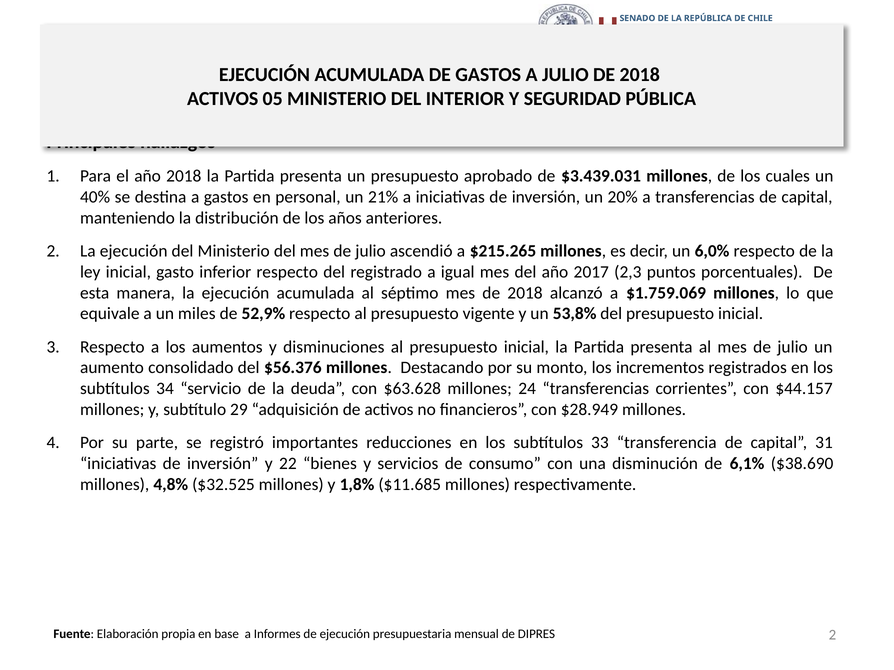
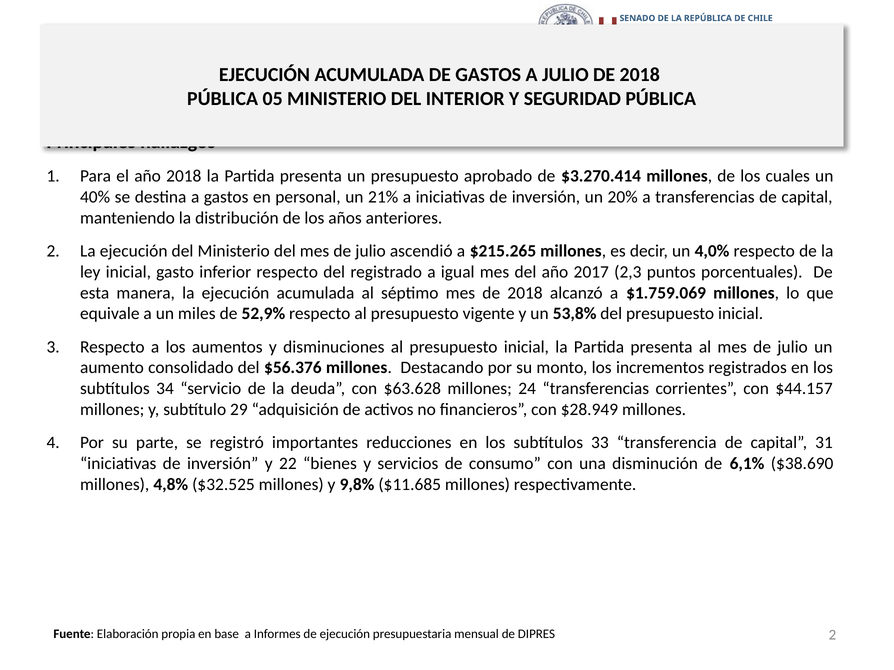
ACTIVOS at (223, 99): ACTIVOS -> PÚBLICA
$3.439.031: $3.439.031 -> $3.270.414
6,0%: 6,0% -> 4,0%
1,8%: 1,8% -> 9,8%
